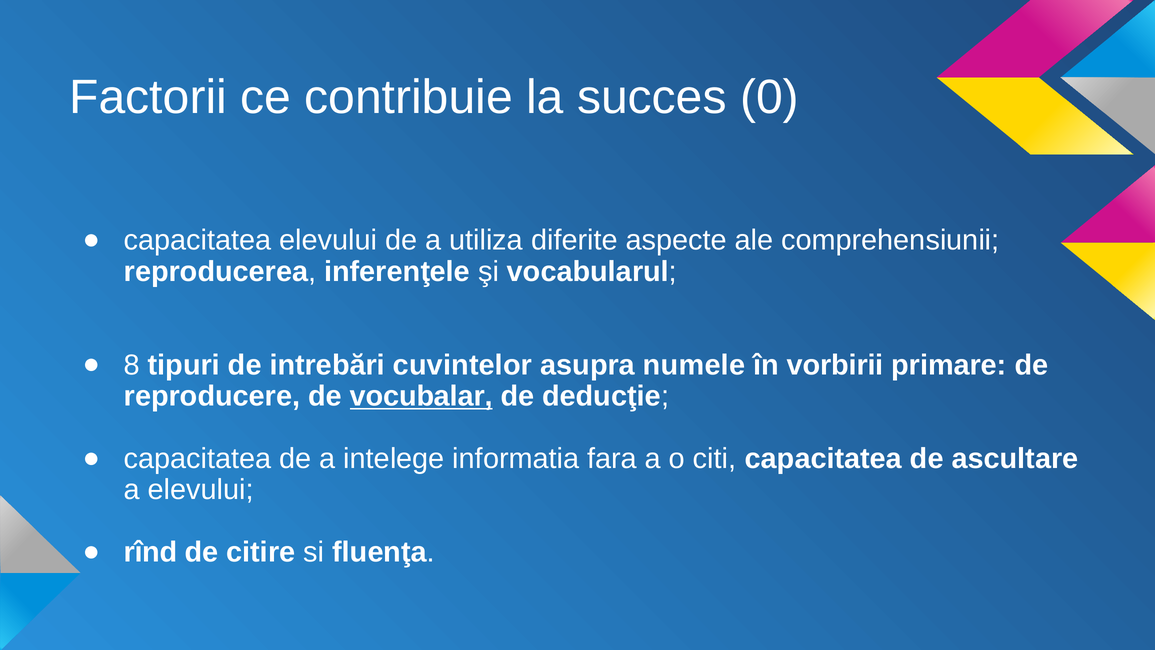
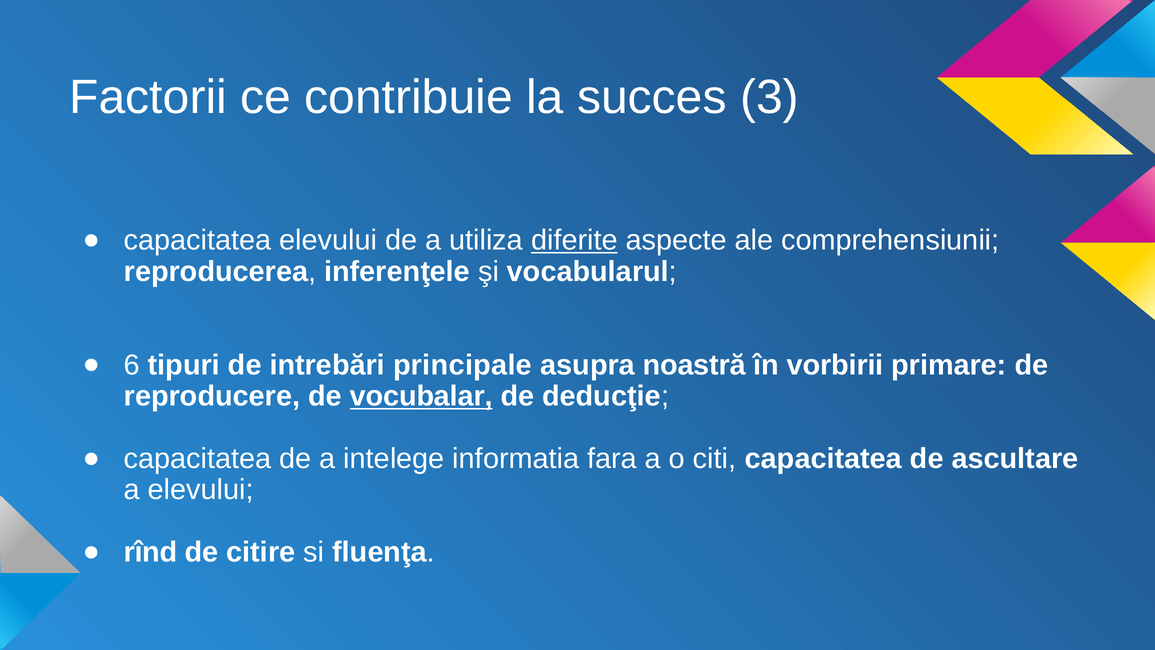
0: 0 -> 3
diferite underline: none -> present
8: 8 -> 6
cuvintelor: cuvintelor -> principale
numele: numele -> noastră
